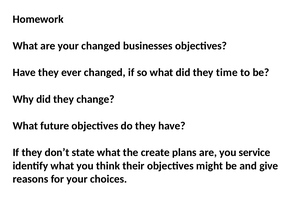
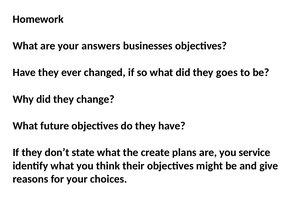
your changed: changed -> answers
time: time -> goes
